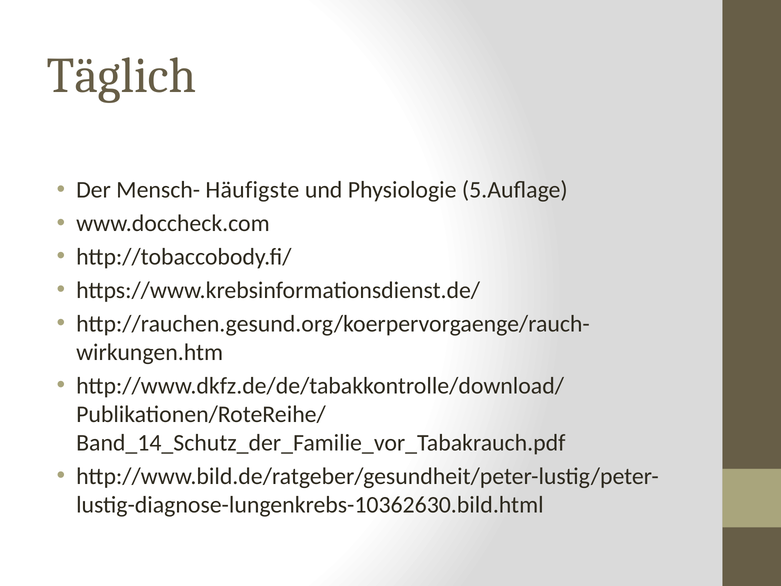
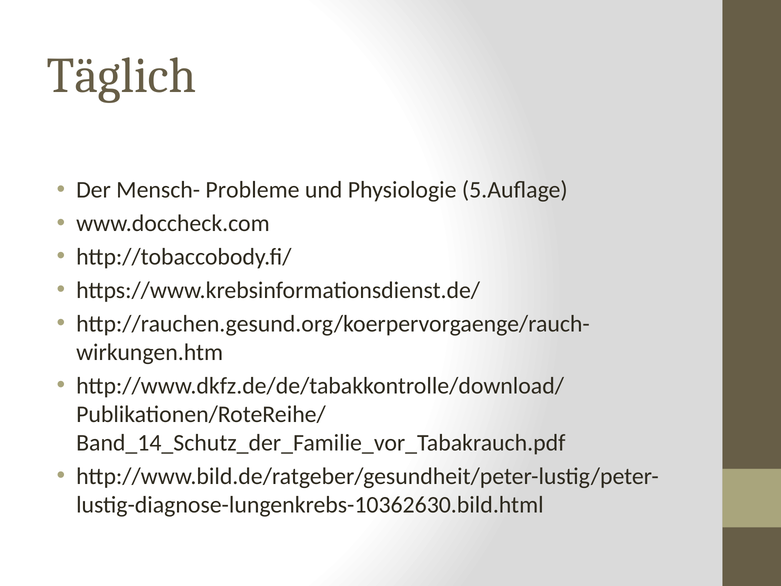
Häufigste: Häufigste -> Probleme
